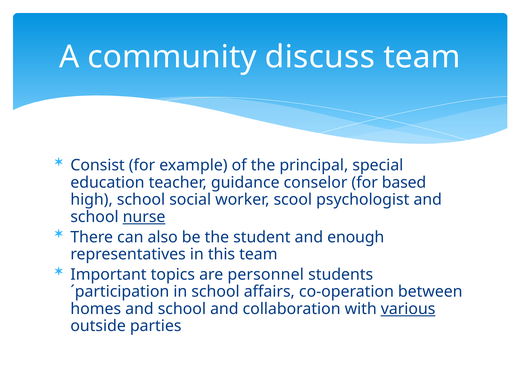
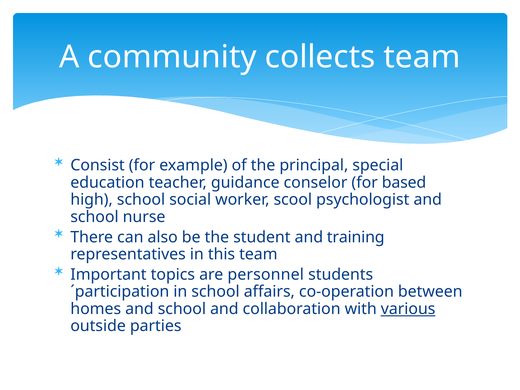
discuss: discuss -> collects
nurse underline: present -> none
enough: enough -> training
